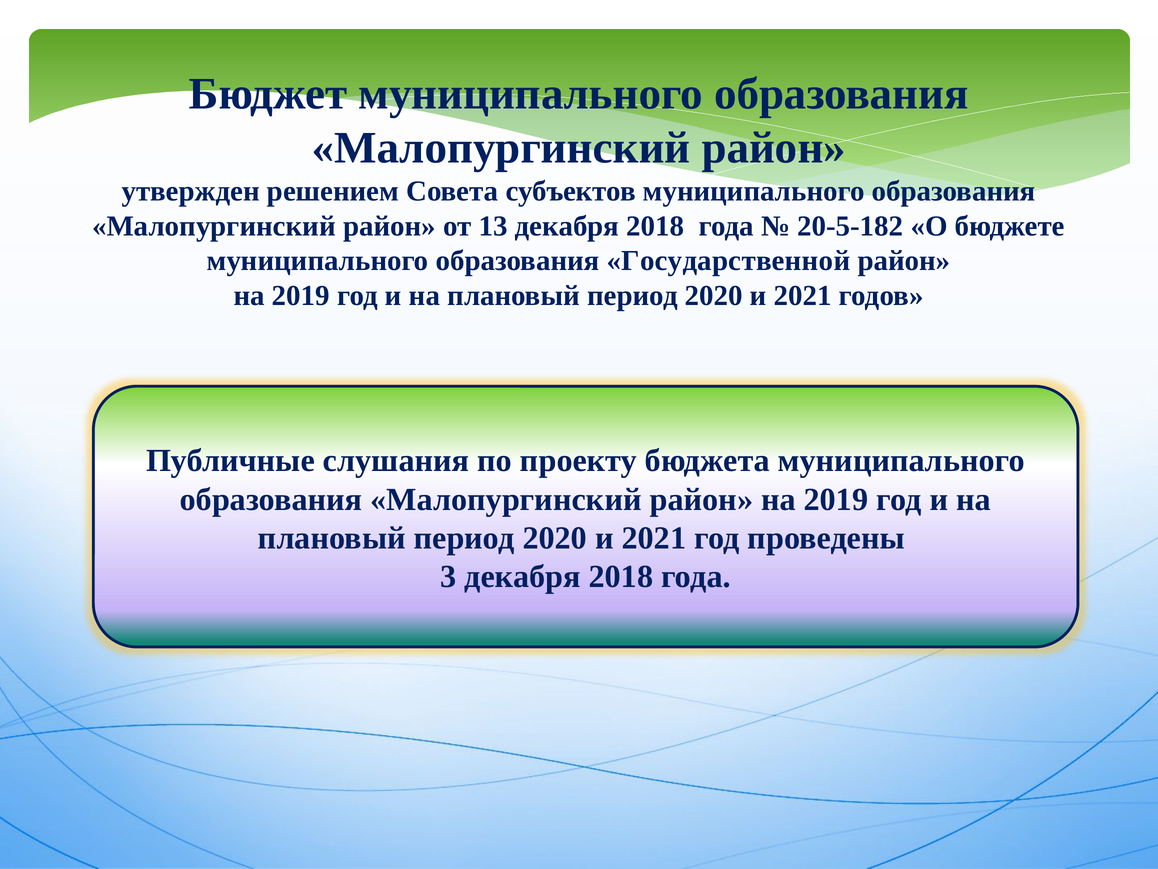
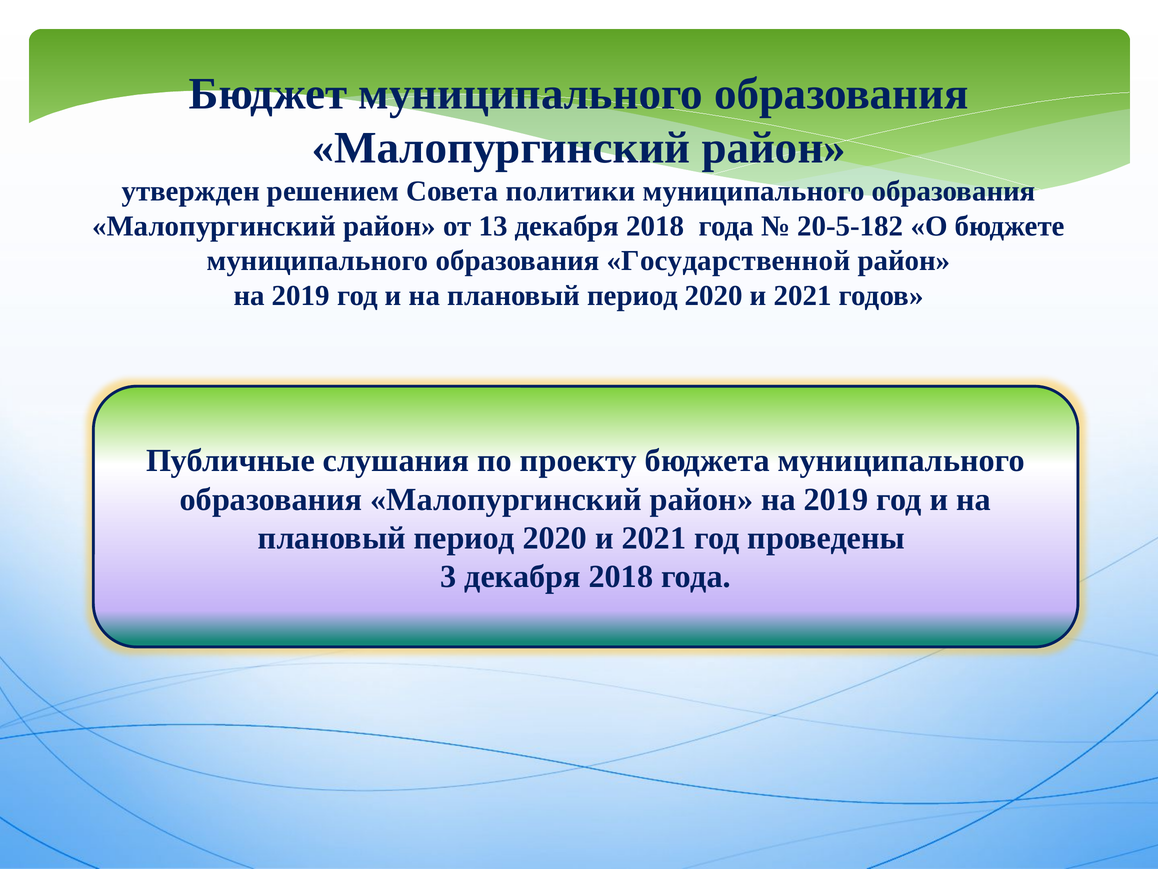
субъектов: субъектов -> политики
